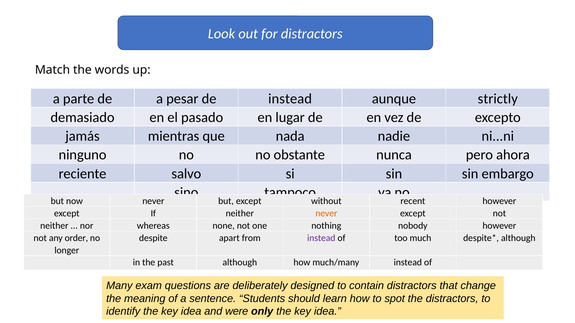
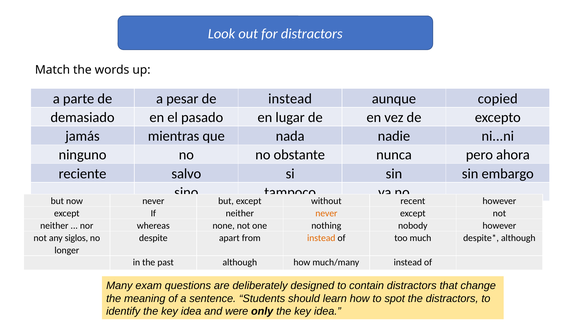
strictly: strictly -> copied
order: order -> siglos
instead at (321, 238) colour: purple -> orange
